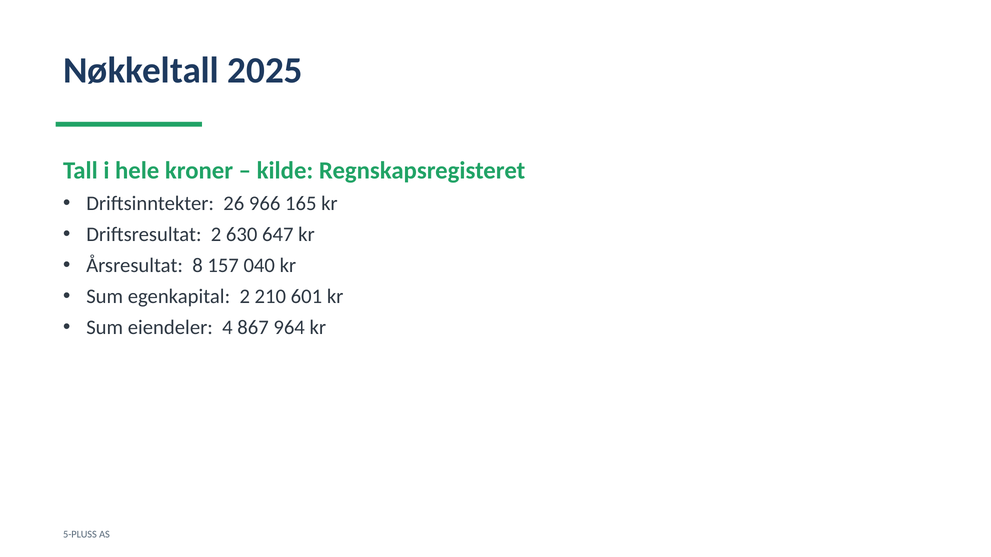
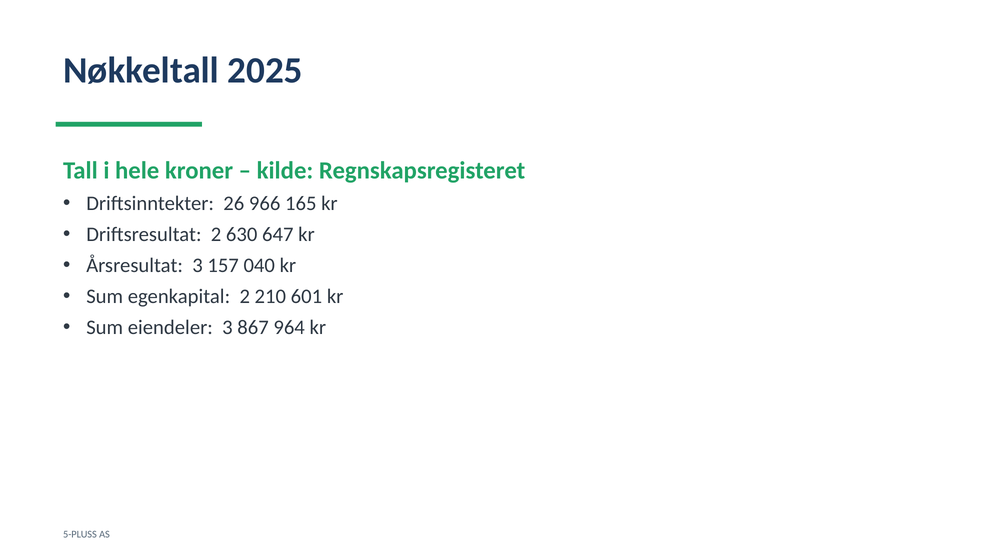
Årsresultat 8: 8 -> 3
eiendeler 4: 4 -> 3
